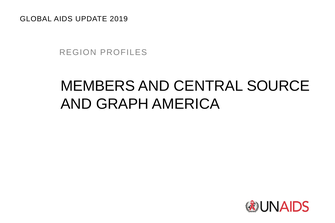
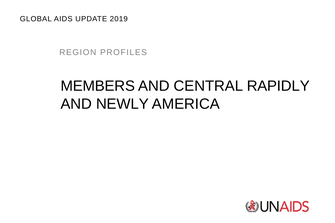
SOURCE: SOURCE -> RAPIDLY
GRAPH: GRAPH -> NEWLY
